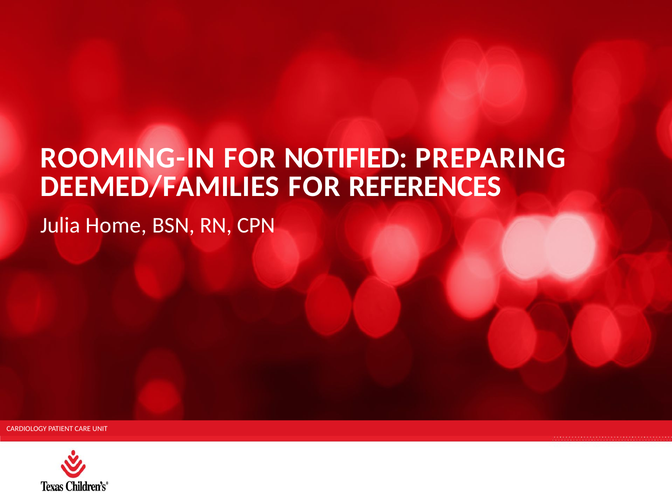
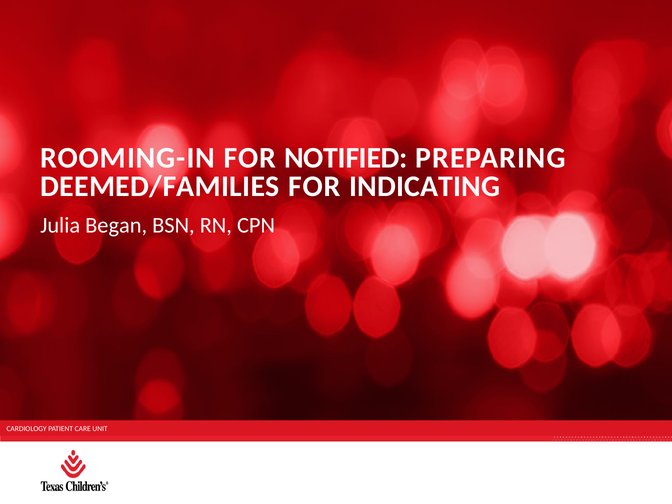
REFERENCES: REFERENCES -> INDICATING
Home: Home -> Began
